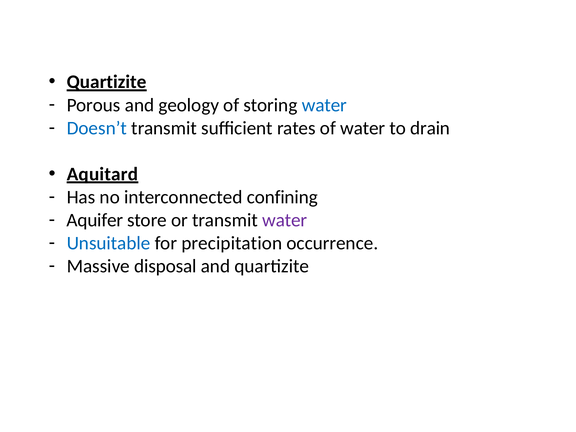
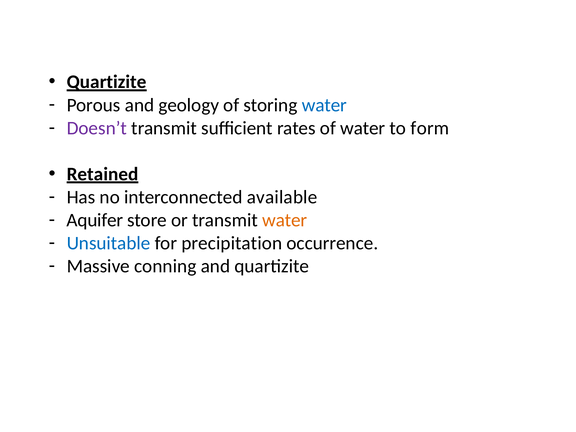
Doesn’t colour: blue -> purple
drain: drain -> form
Aquitard: Aquitard -> Retained
confining: confining -> available
water at (285, 220) colour: purple -> orange
disposal: disposal -> conning
